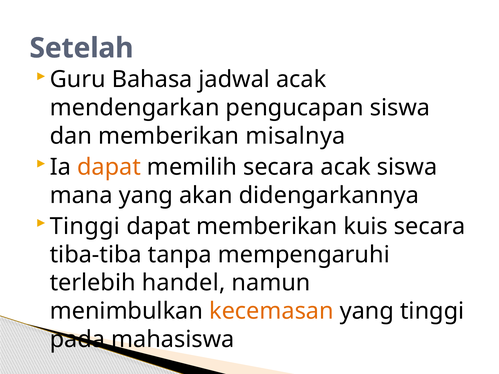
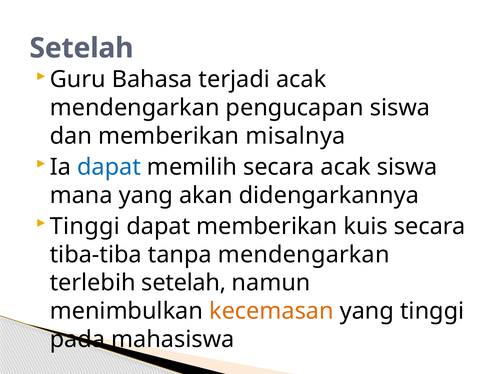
jadwal: jadwal -> terjadi
dapat at (109, 167) colour: orange -> blue
tanpa mempengaruhi: mempengaruhi -> mendengarkan
terlebih handel: handel -> setelah
